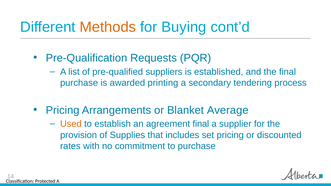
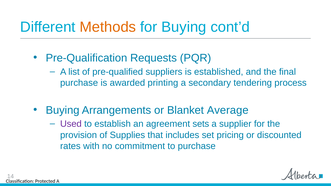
Pricing at (63, 110): Pricing -> Buying
Used colour: orange -> purple
agreement final: final -> sets
